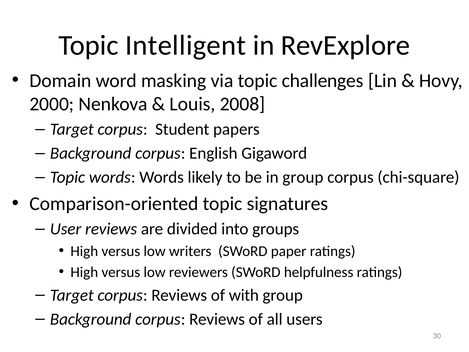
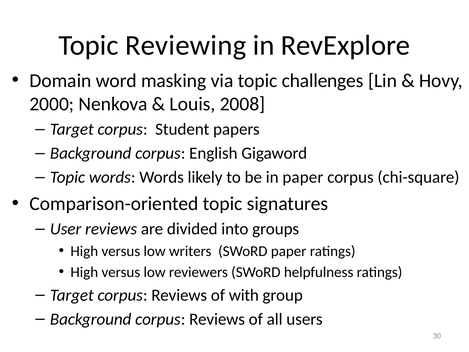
Intelligent: Intelligent -> Reviewing
in group: group -> paper
